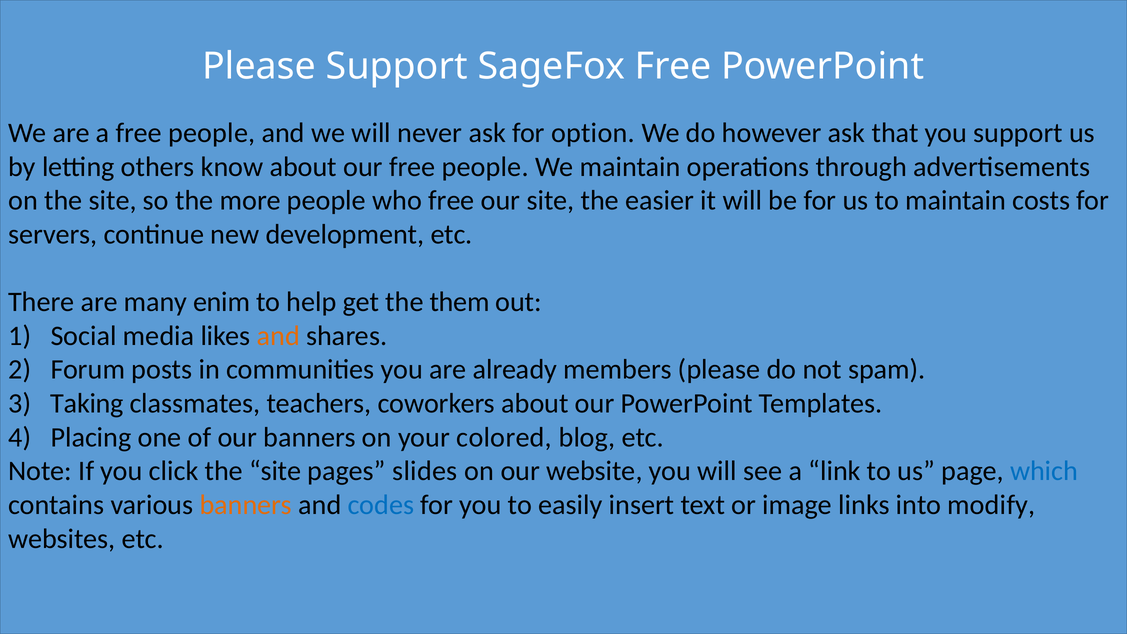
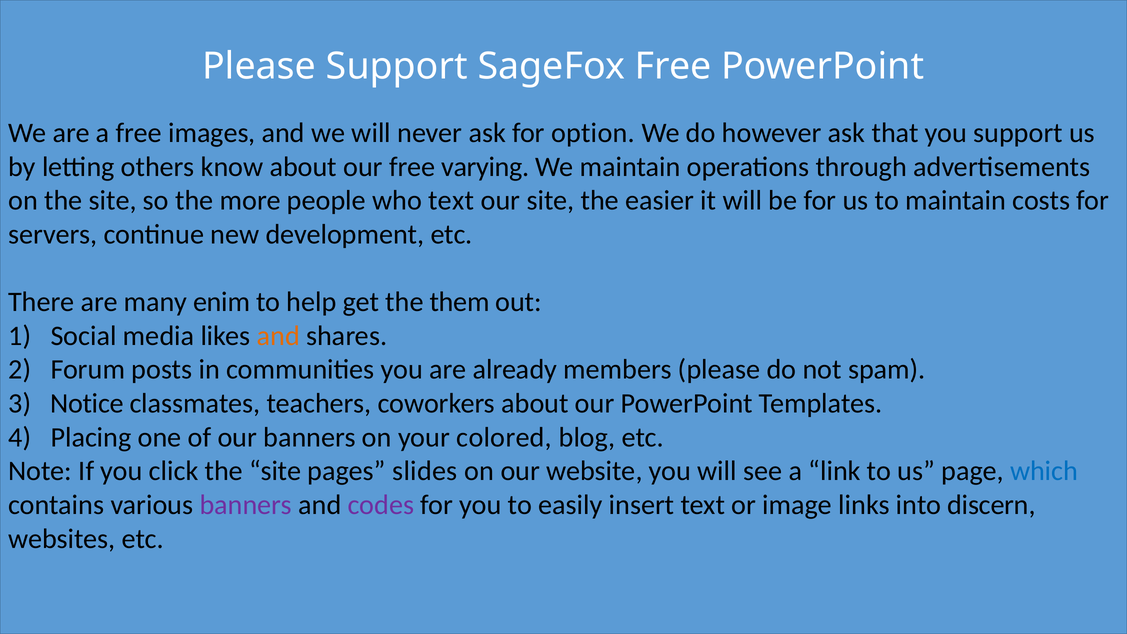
a free people: people -> images
our free people: people -> varying
who free: free -> text
Taking: Taking -> Notice
banners at (246, 505) colour: orange -> purple
codes colour: blue -> purple
modify: modify -> discern
